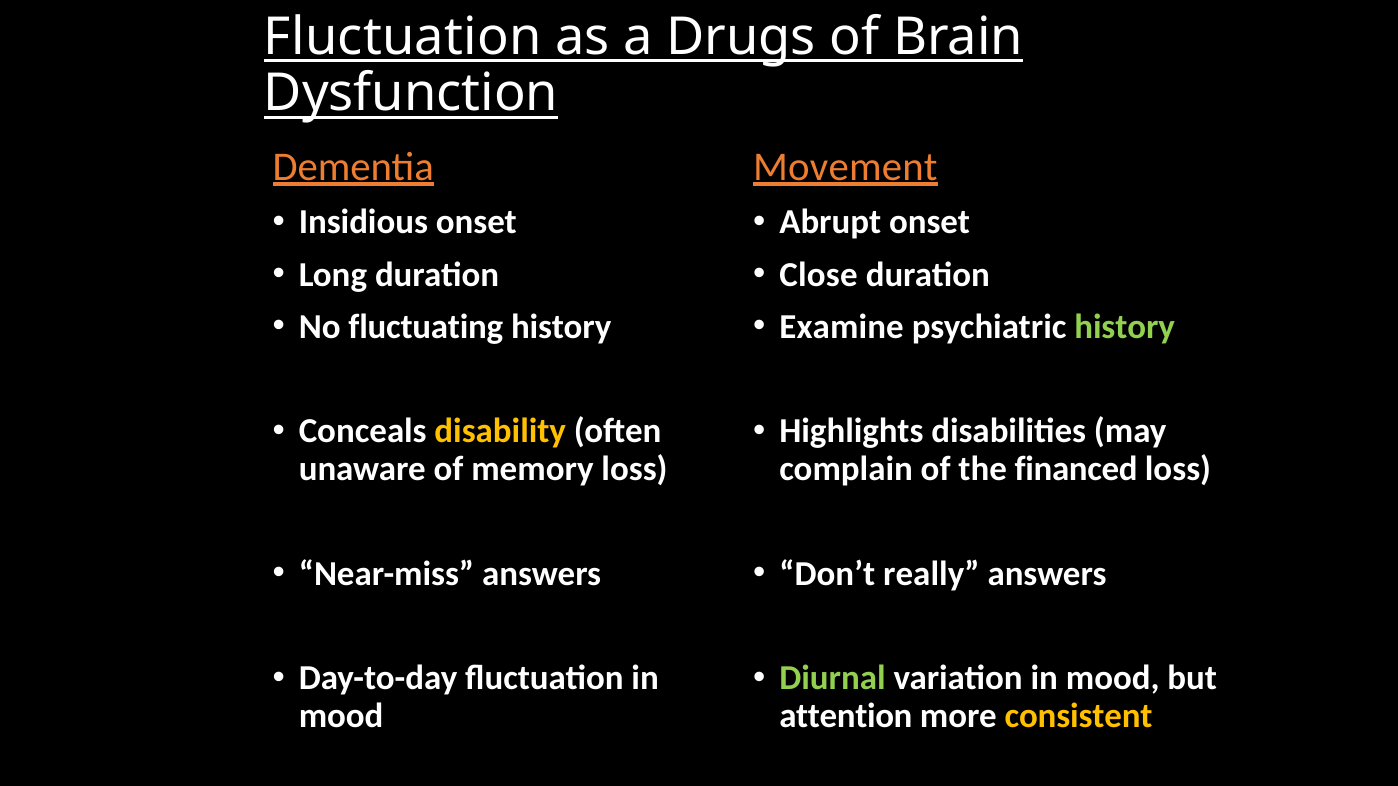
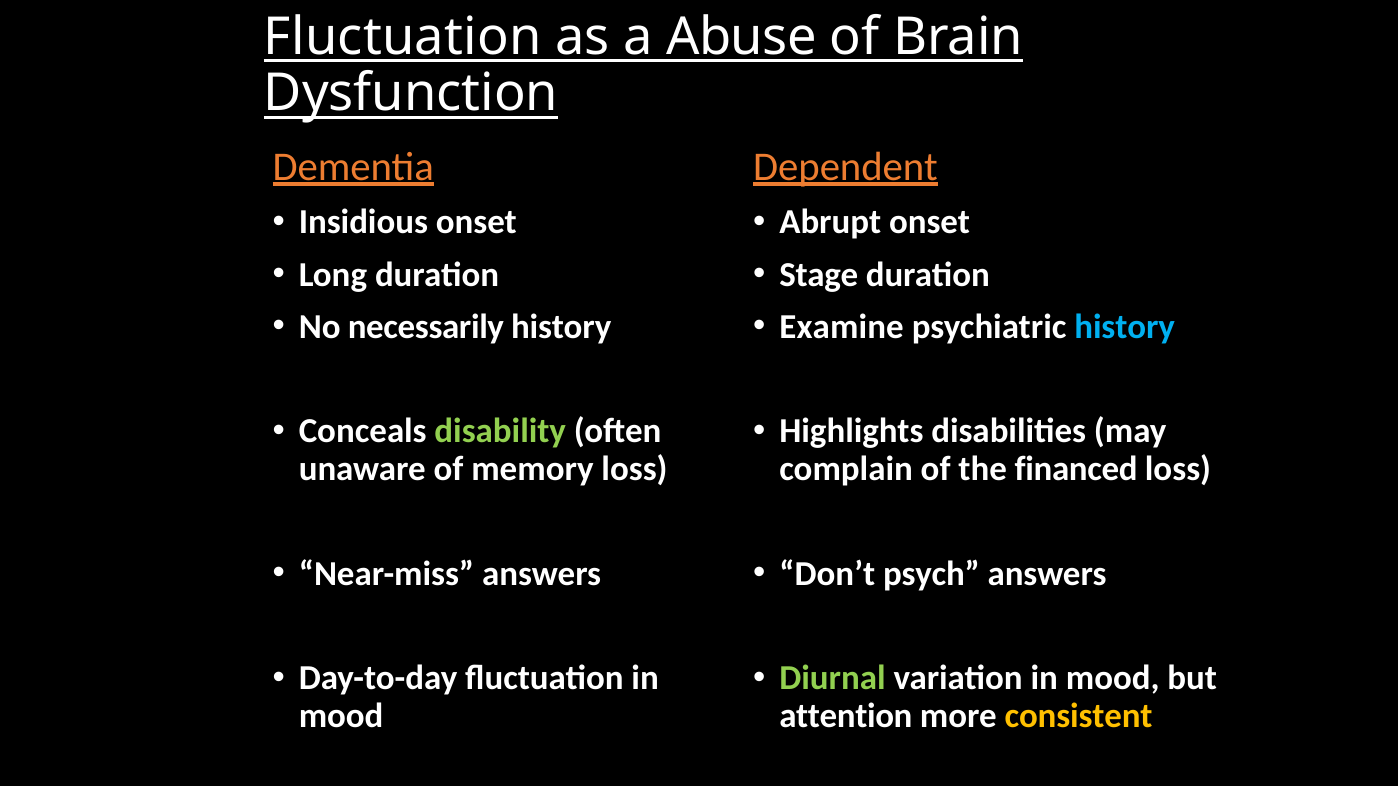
Drugs: Drugs -> Abuse
Movement: Movement -> Dependent
Close: Close -> Stage
fluctuating: fluctuating -> necessarily
history at (1125, 327) colour: light green -> light blue
disability colour: yellow -> light green
really: really -> psych
